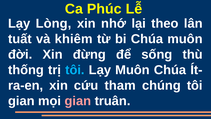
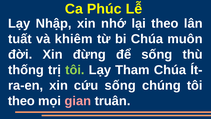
Lòng: Lòng -> Nhập
tôi at (75, 70) colour: light blue -> light green
Lạy Muôn: Muôn -> Tham
cứu tham: tham -> sống
gian at (21, 101): gian -> theo
